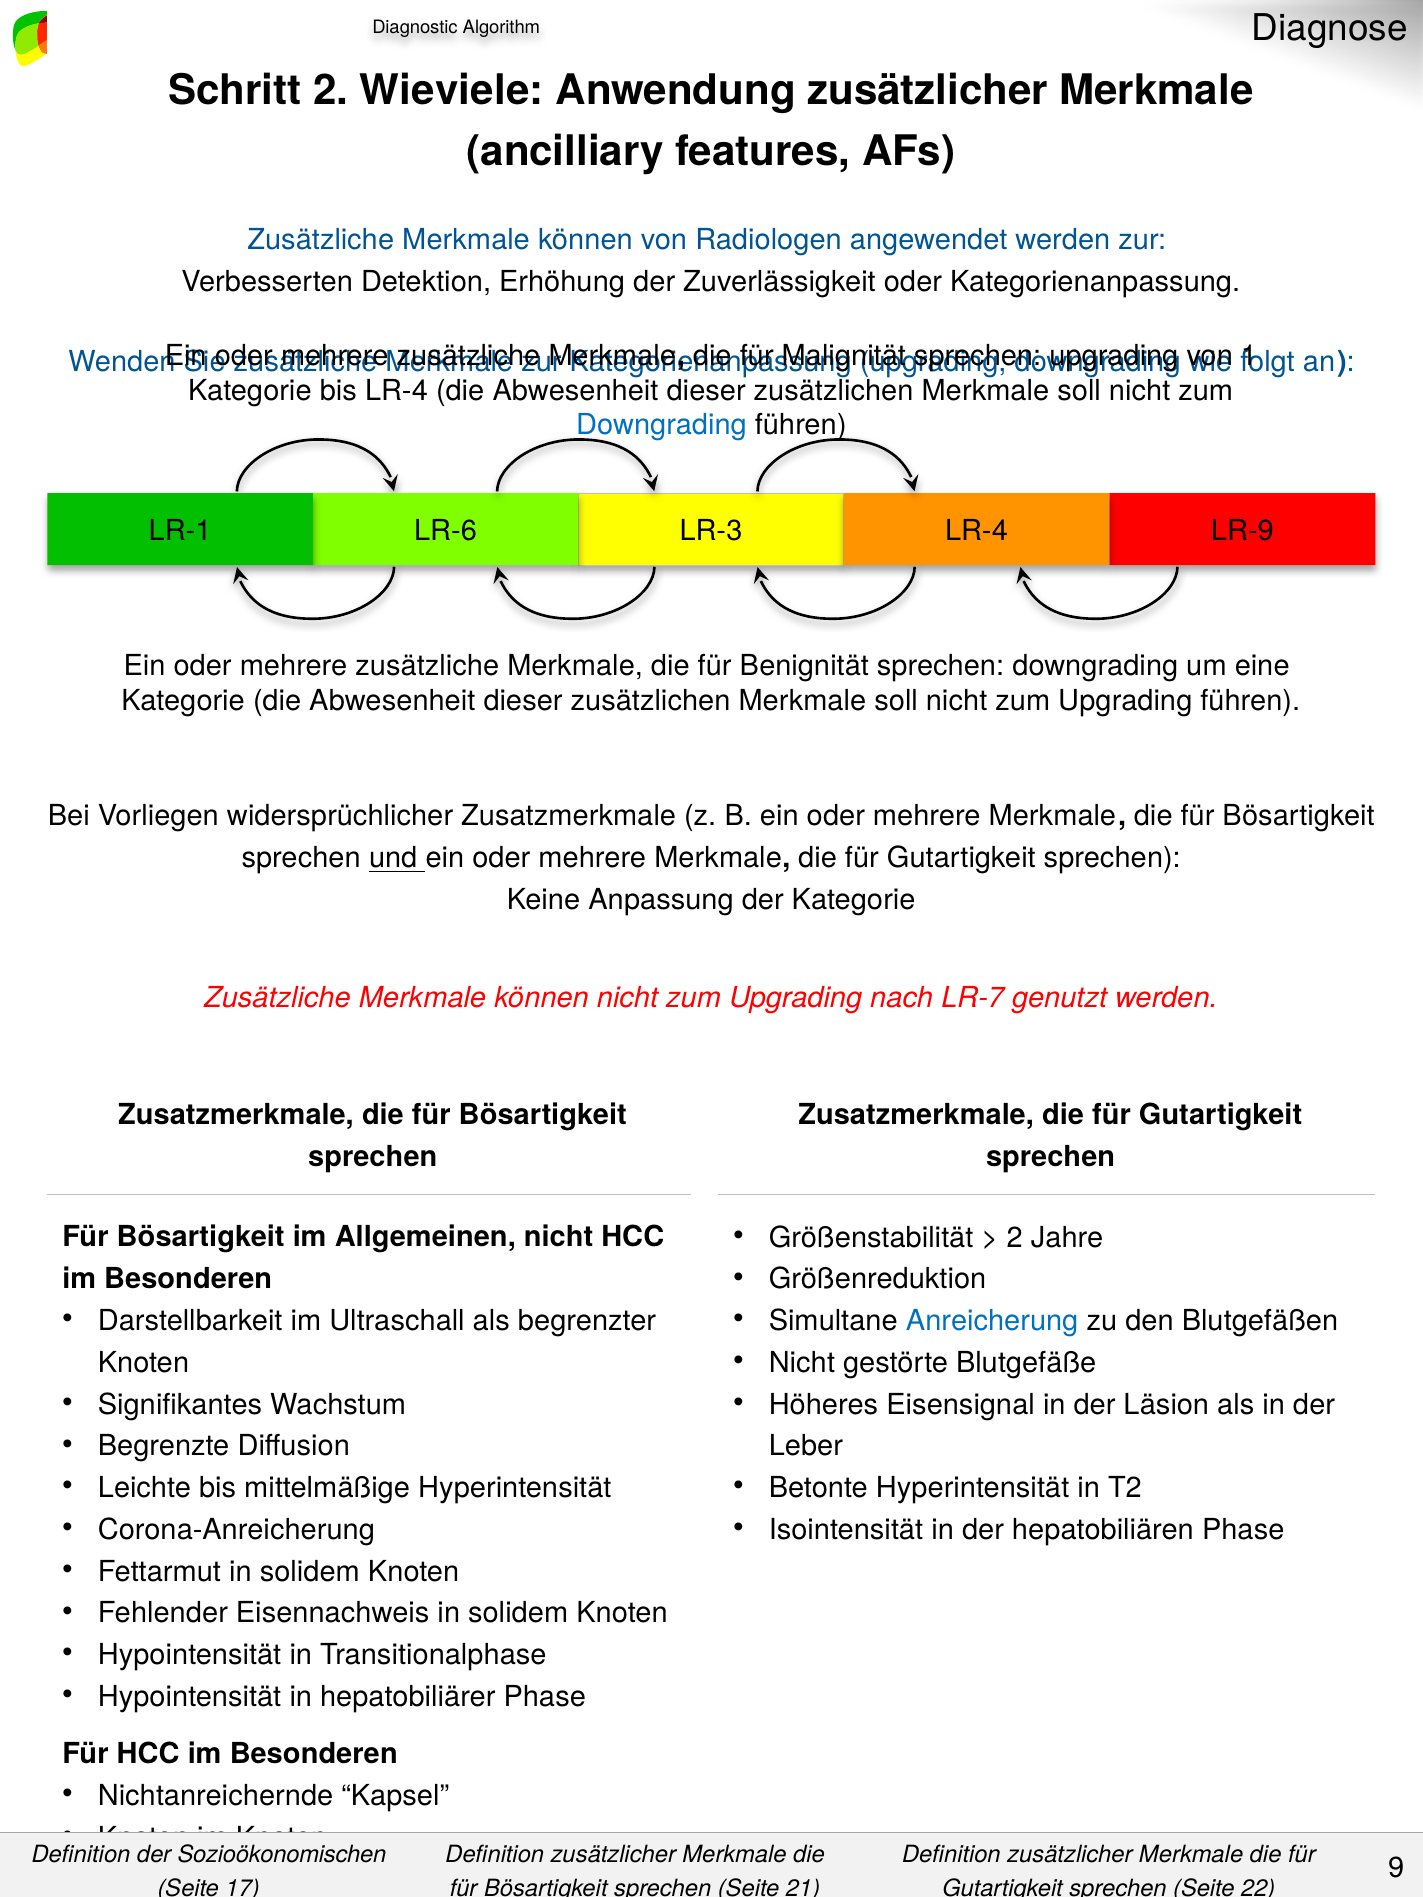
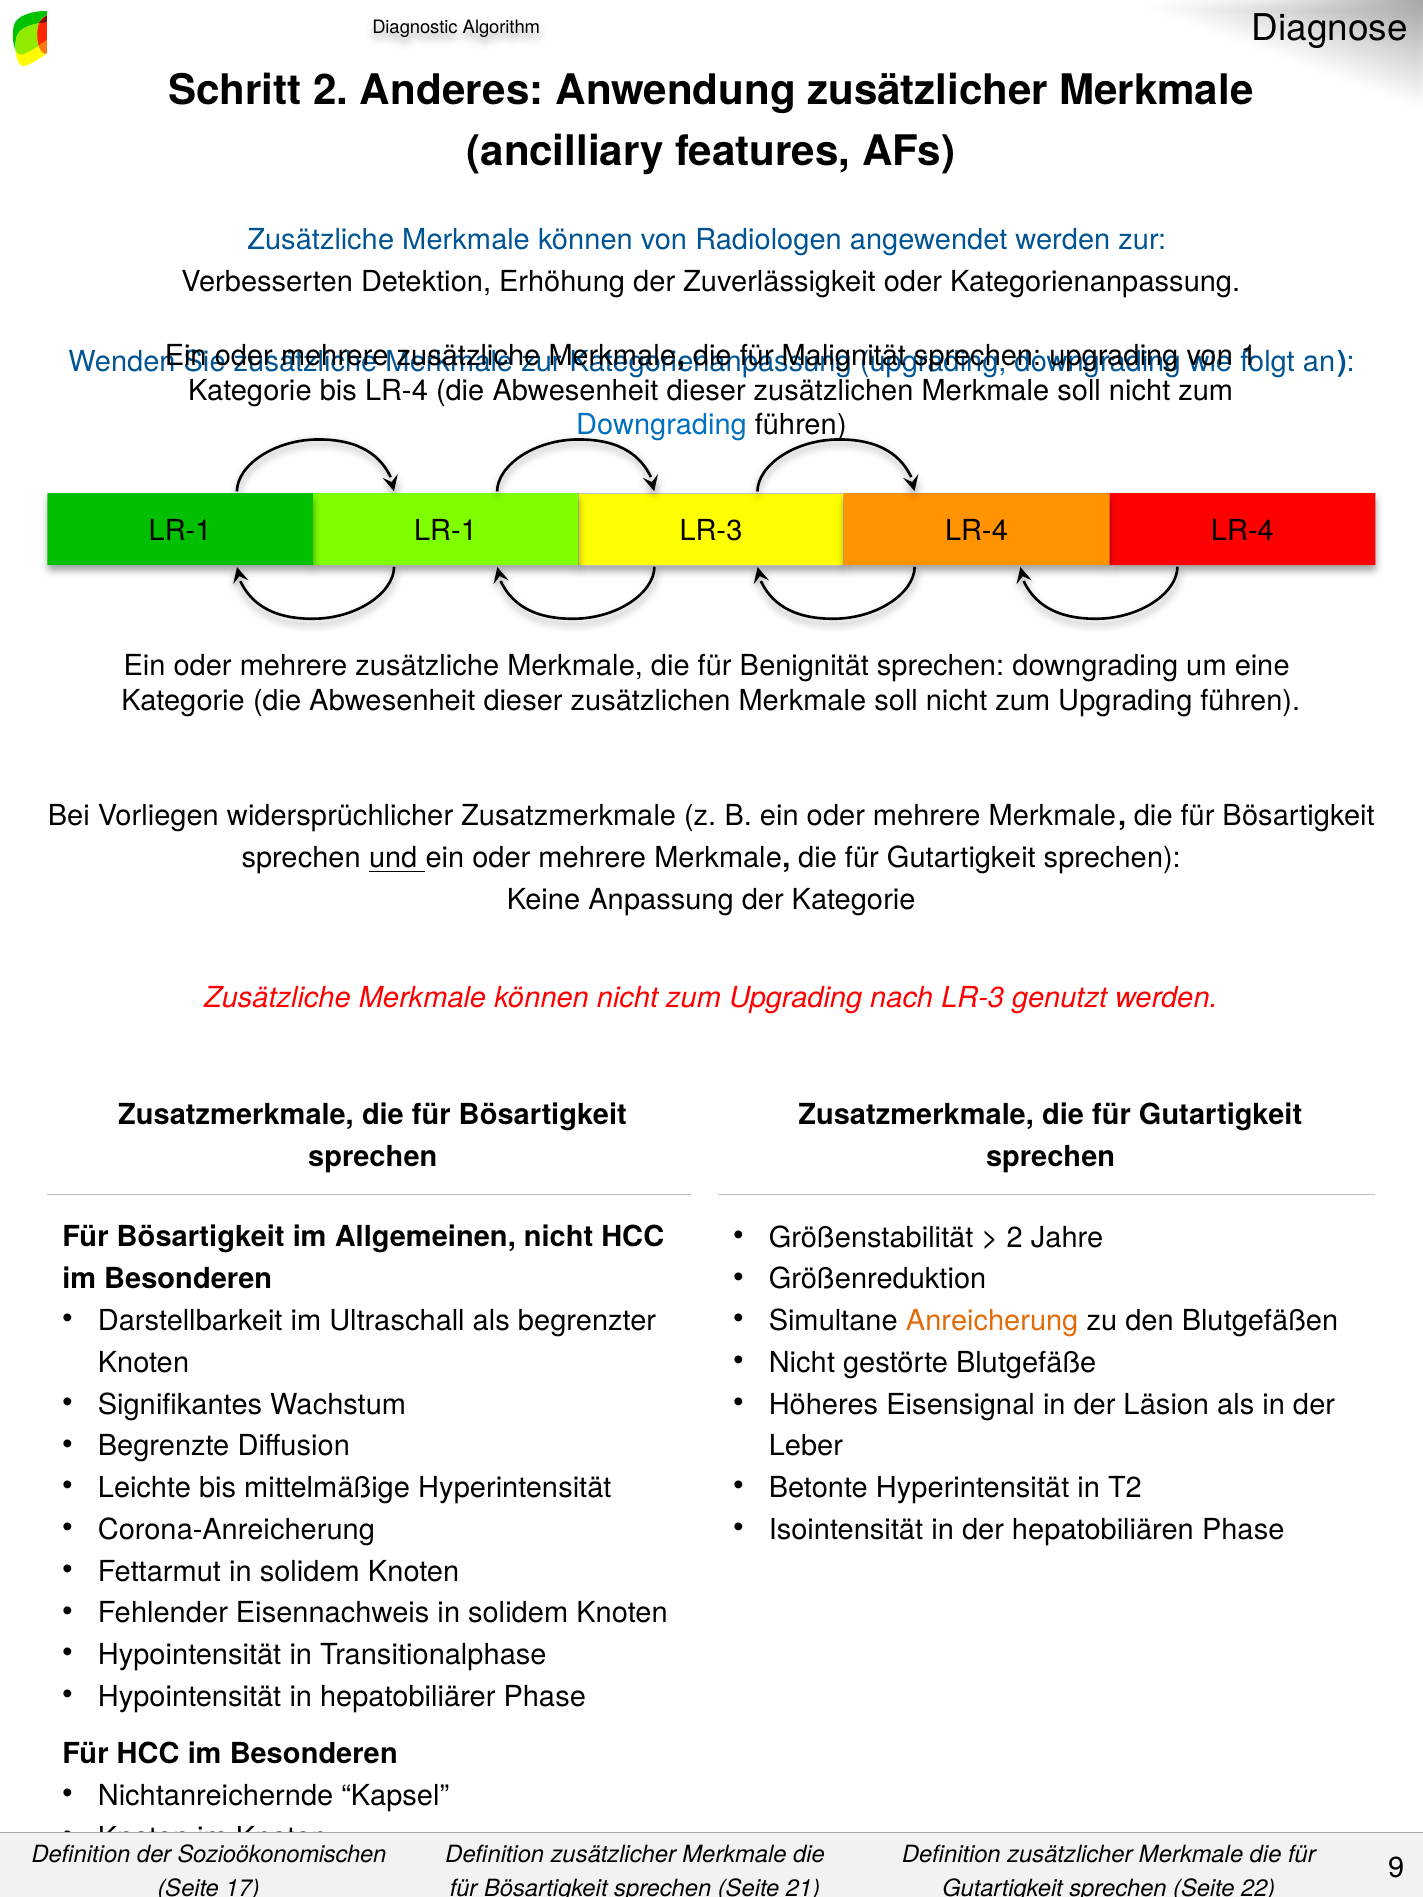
Wieviele: Wieviele -> Anderes
LR-6 at (445, 531): LR-6 -> LR-1
LR-9 at (1242, 531): LR-9 -> LR-4
nach LR-7: LR-7 -> LR-3
Anreicherung colour: blue -> orange
